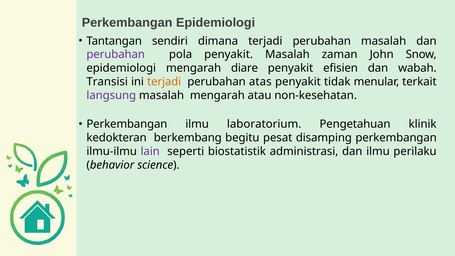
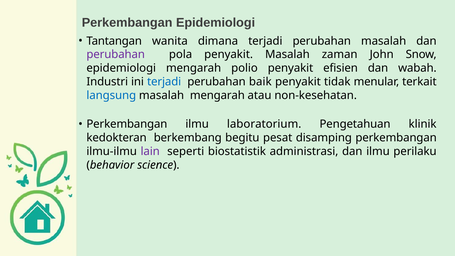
sendiri: sendiri -> wanita
diare: diare -> polio
Transisi: Transisi -> Industri
terjadi at (164, 82) colour: orange -> blue
atas: atas -> baik
langsung colour: purple -> blue
